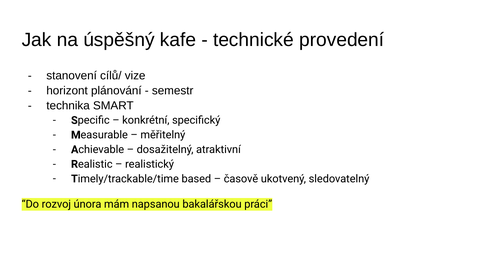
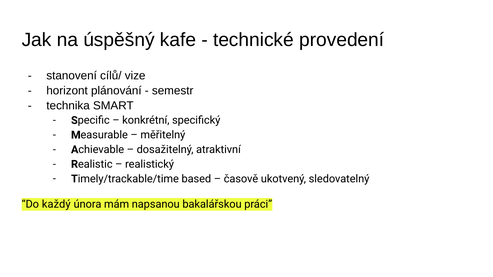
rozvoj: rozvoj -> každý
